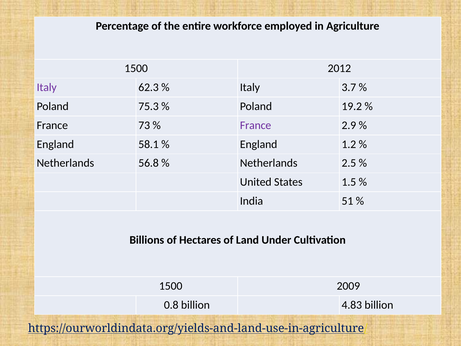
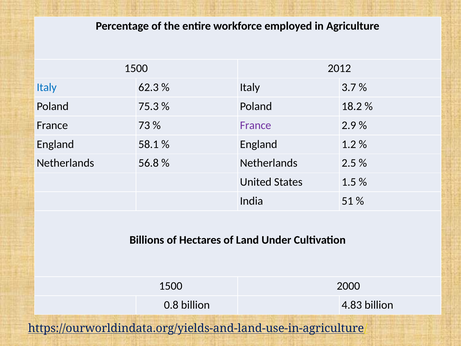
Italy at (47, 87) colour: purple -> blue
19.2: 19.2 -> 18.2
2009: 2009 -> 2000
